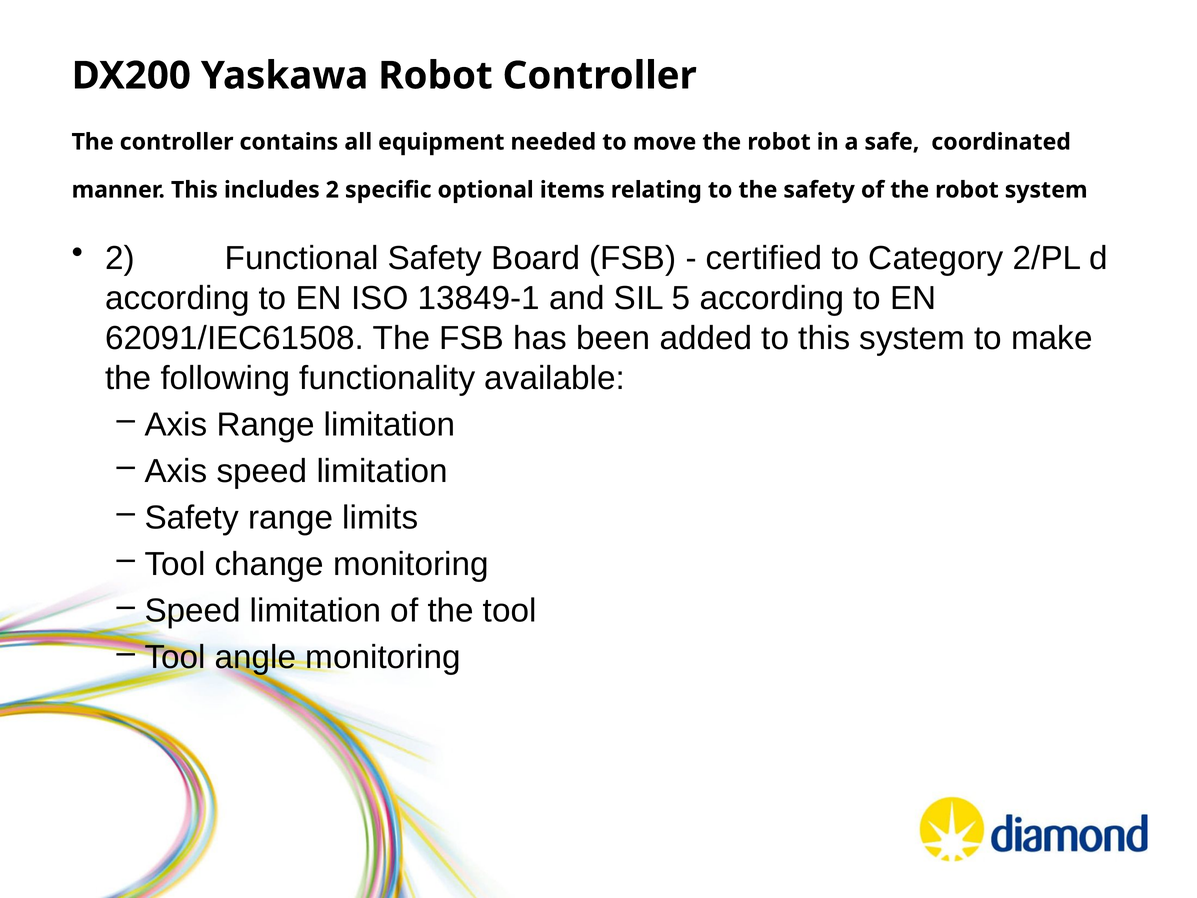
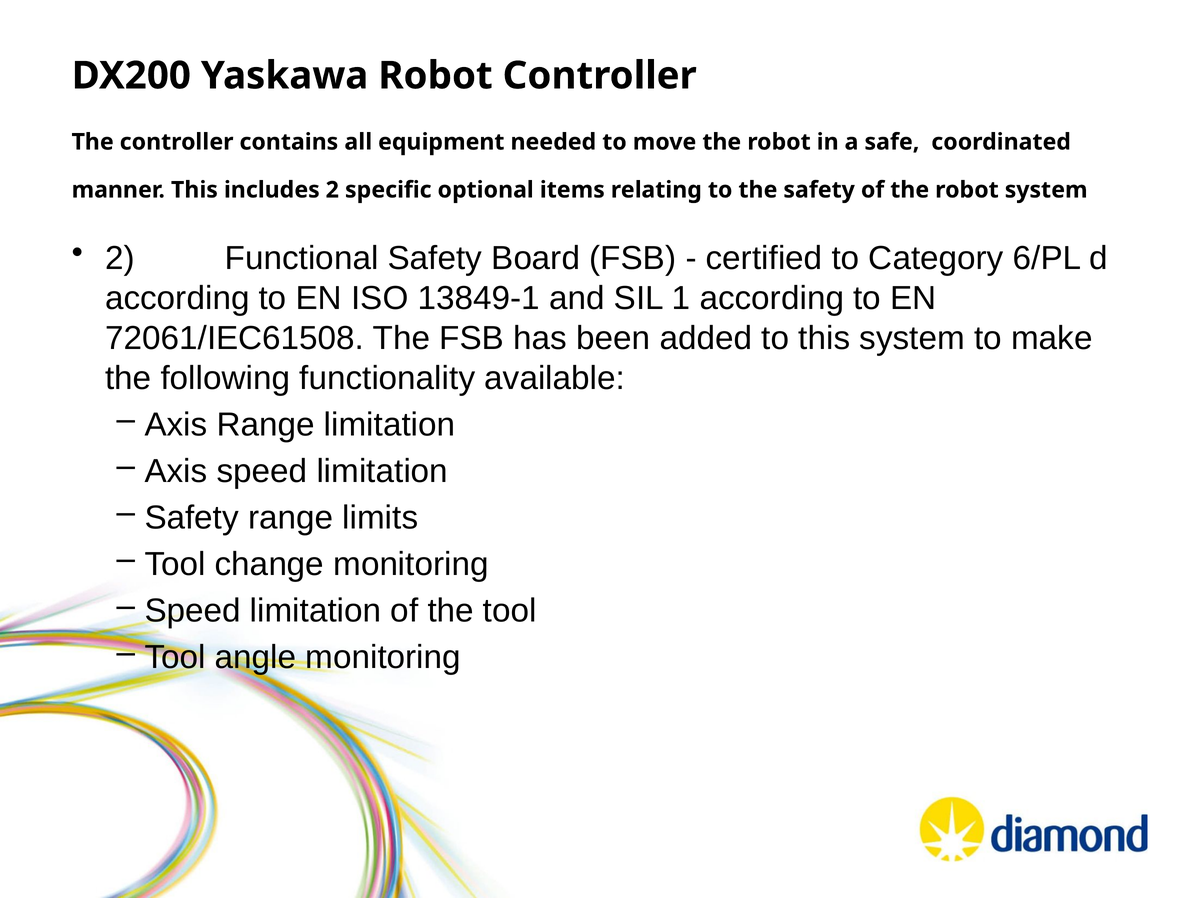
2/PL: 2/PL -> 6/PL
5: 5 -> 1
62091/IEC61508: 62091/IEC61508 -> 72061/IEC61508
